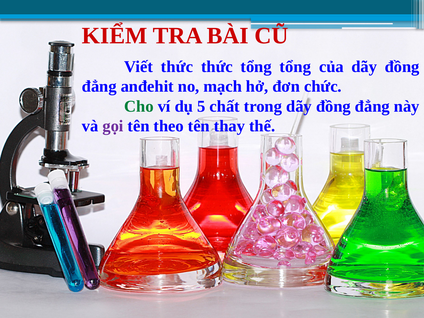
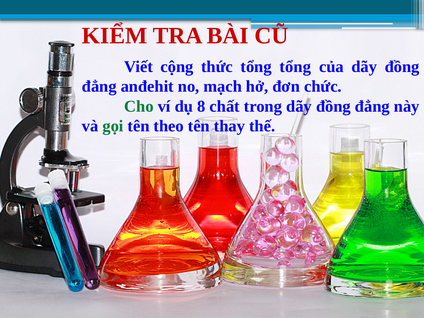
Viết thức: thức -> cộng
5: 5 -> 8
gọi colour: purple -> green
